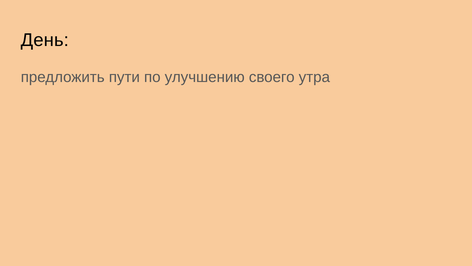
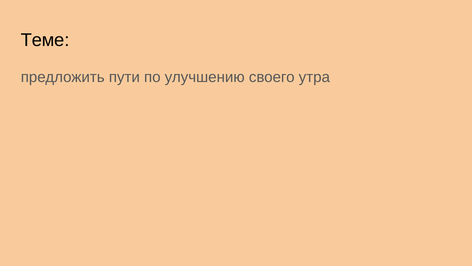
День: День -> Теме
